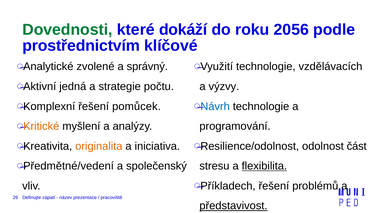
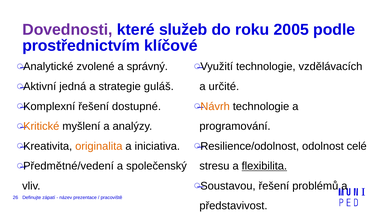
Dovednosti colour: green -> purple
dokáží: dokáží -> služeb
2056: 2056 -> 2005
počtu: počtu -> guláš
výzvy: výzvy -> určité
pomůcek: pomůcek -> dostupné
Návrh colour: blue -> orange
část: část -> celé
Příkladech: Příkladech -> Soustavou
představivost underline: present -> none
